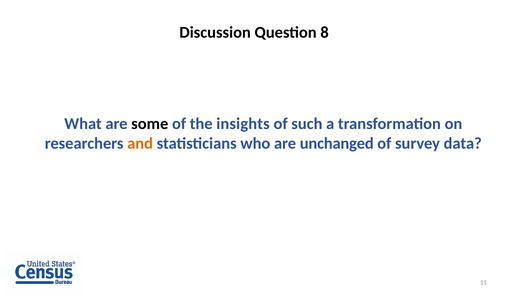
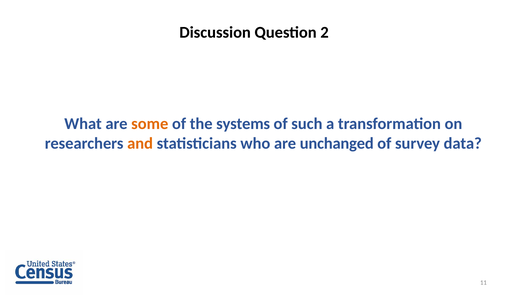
8: 8 -> 2
some colour: black -> orange
insights: insights -> systems
